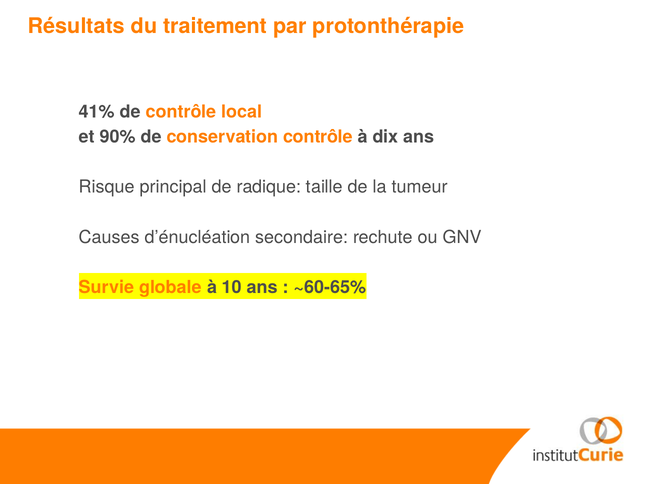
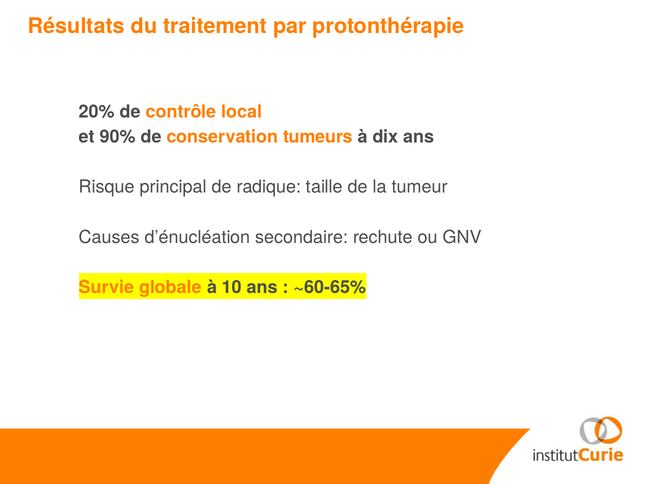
41%: 41% -> 20%
conservation contrôle: contrôle -> tumeurs
